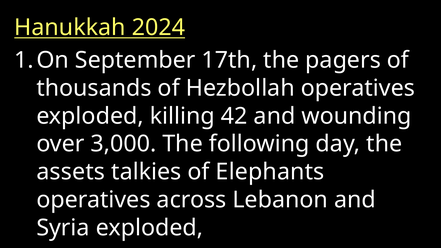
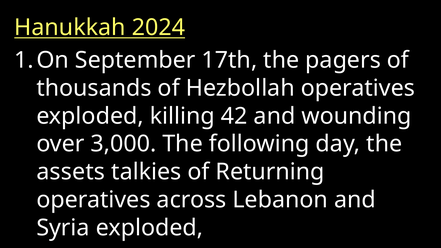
Elephants: Elephants -> Returning
